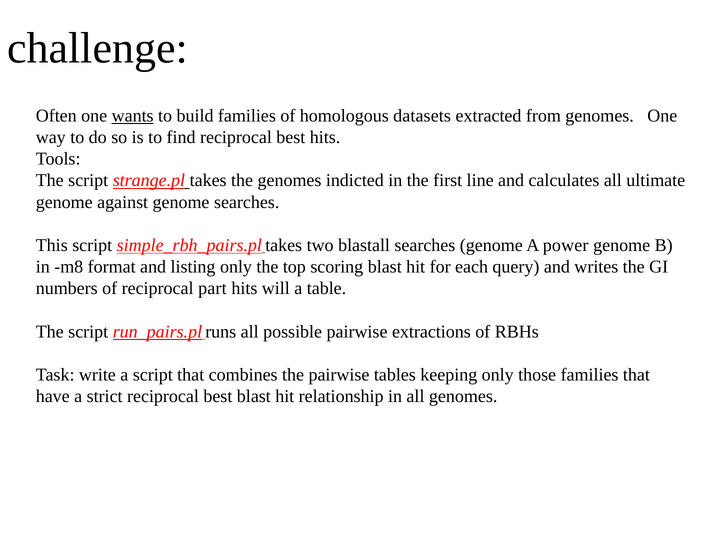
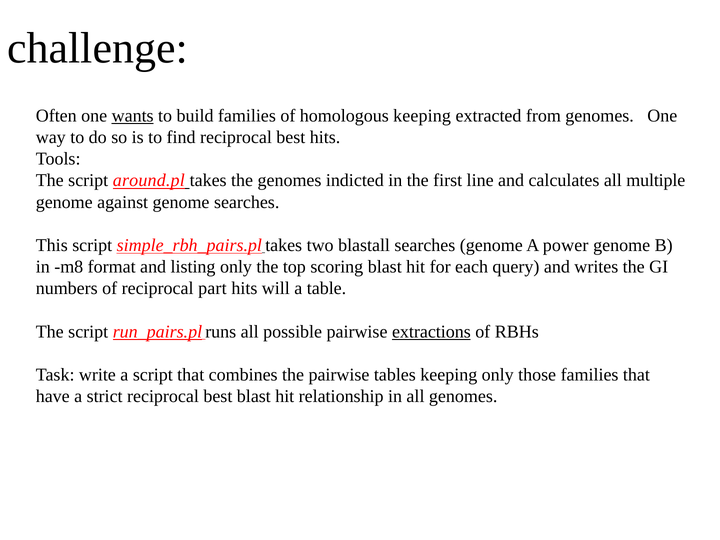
homologous datasets: datasets -> keeping
strange.pl: strange.pl -> around.pl
ultimate: ultimate -> multiple
extractions underline: none -> present
